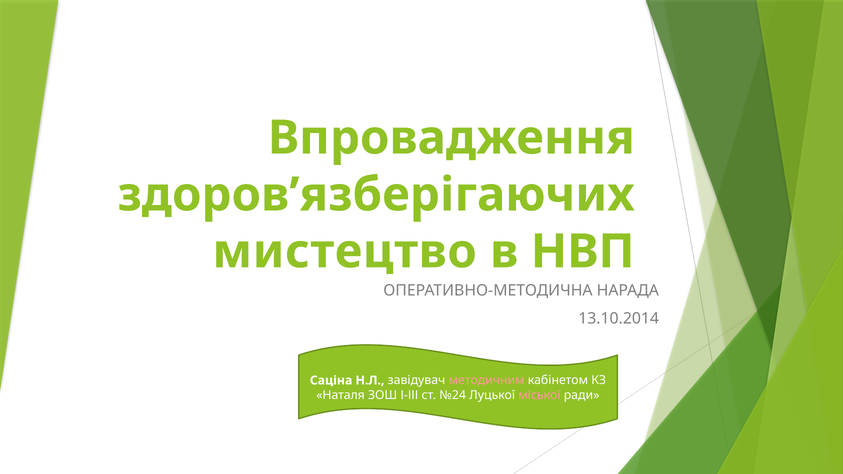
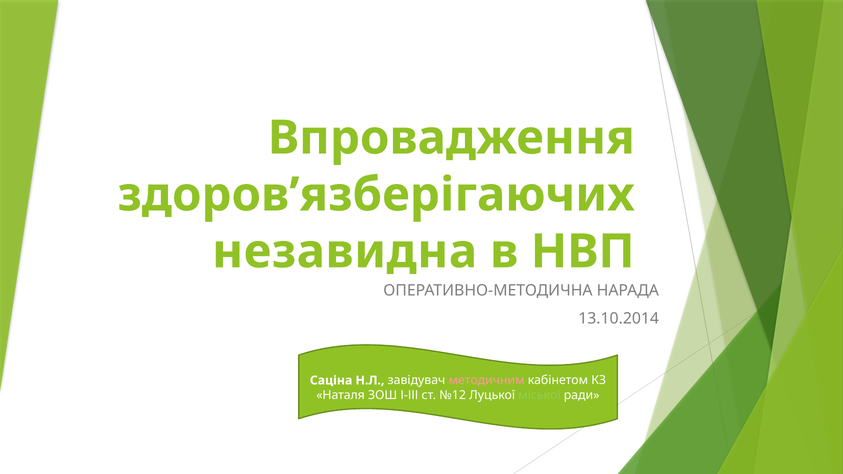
мистецтво: мистецтво -> незавидна
№24: №24 -> №12
міської colour: pink -> light green
